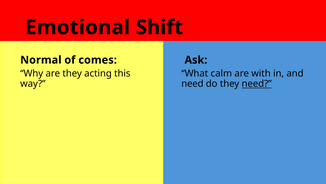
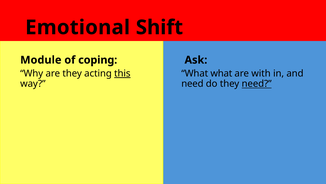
Normal: Normal -> Module
comes: comes -> coping
this underline: none -> present
What calm: calm -> what
